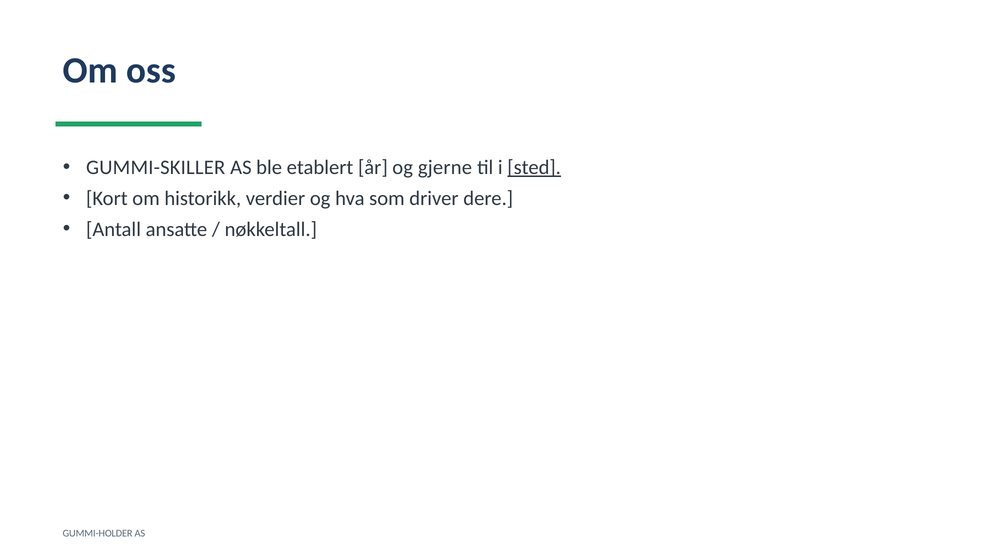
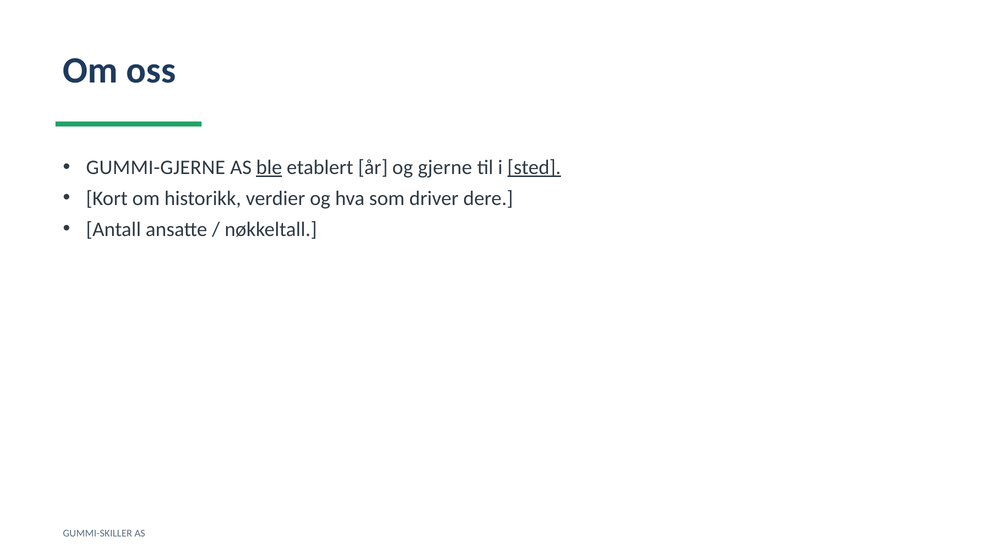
GUMMI-SKILLER: GUMMI-SKILLER -> GUMMI-GJERNE
ble underline: none -> present
GUMMI-HOLDER: GUMMI-HOLDER -> GUMMI-SKILLER
